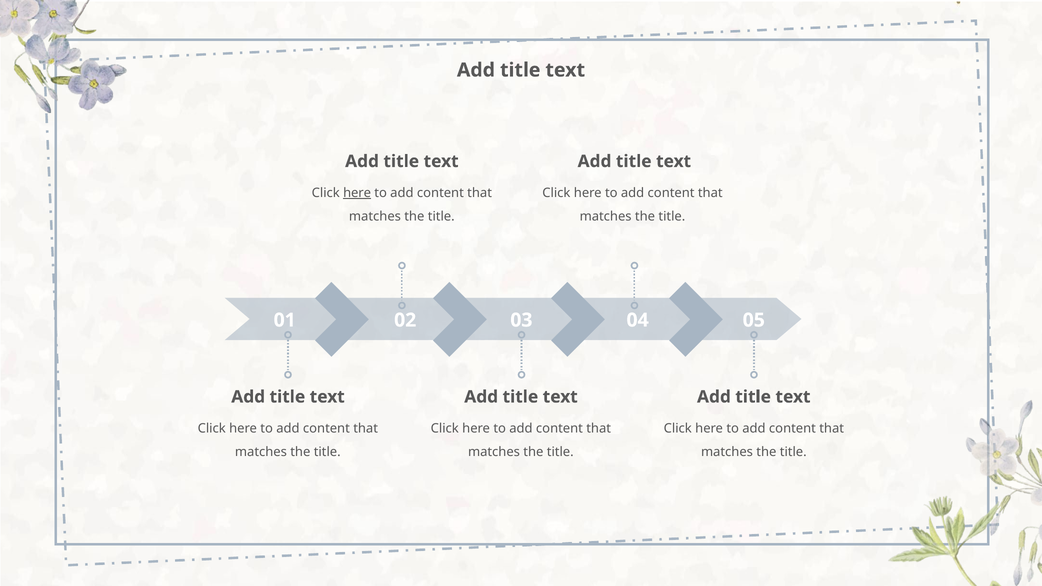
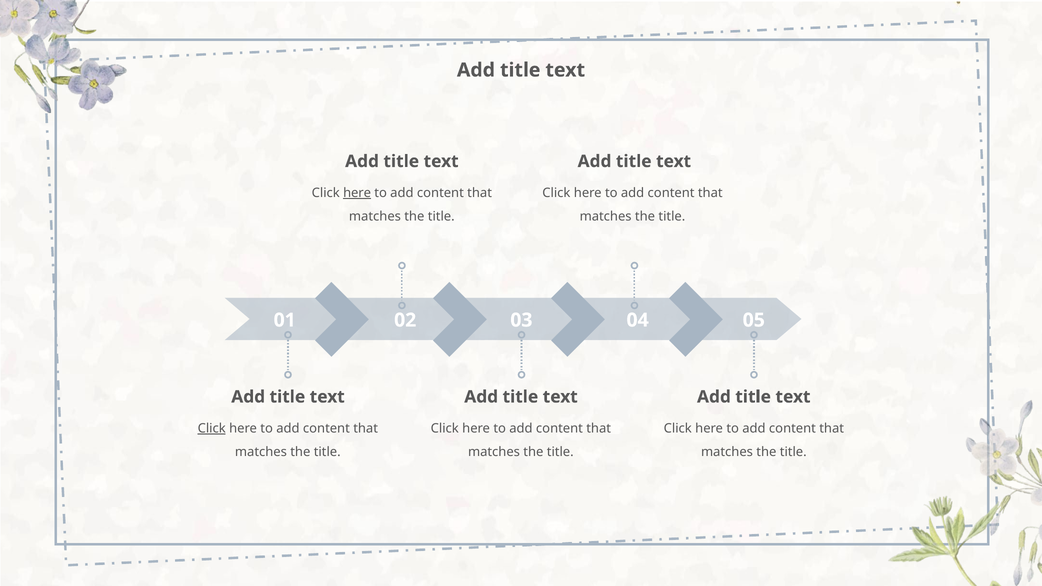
Click at (212, 429) underline: none -> present
